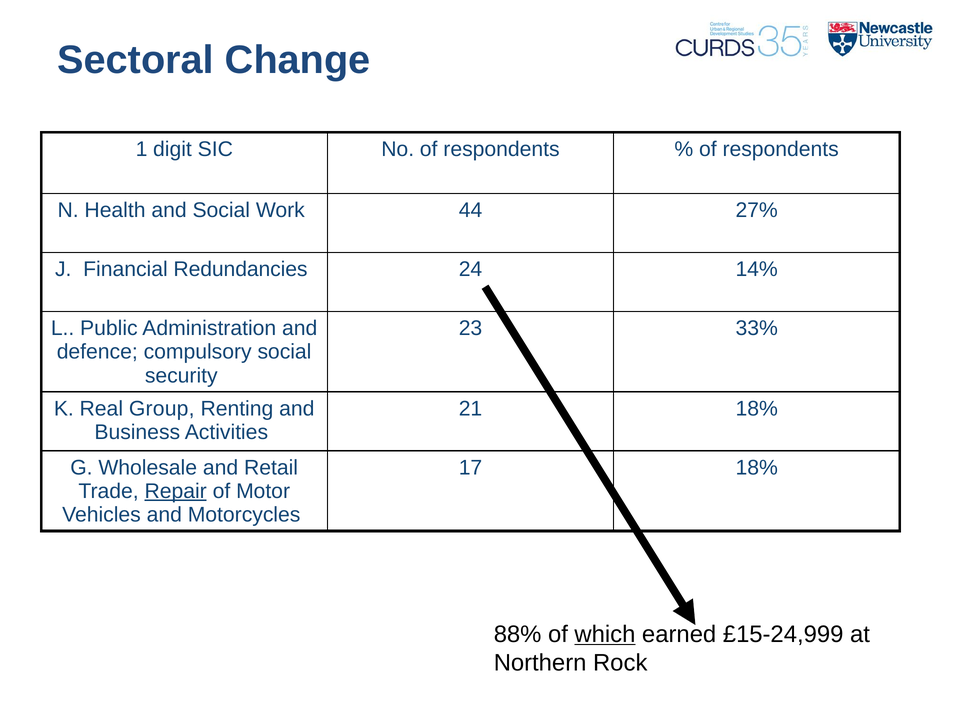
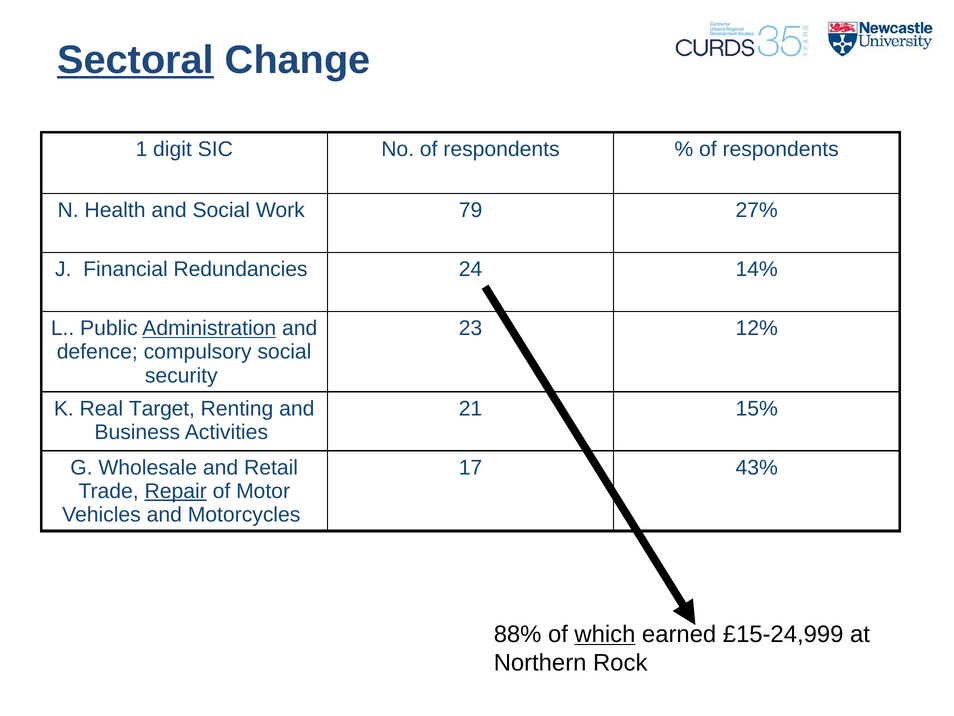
Sectoral underline: none -> present
44: 44 -> 79
Administration underline: none -> present
33%: 33% -> 12%
Group: Group -> Target
21 18%: 18% -> 15%
17 18%: 18% -> 43%
